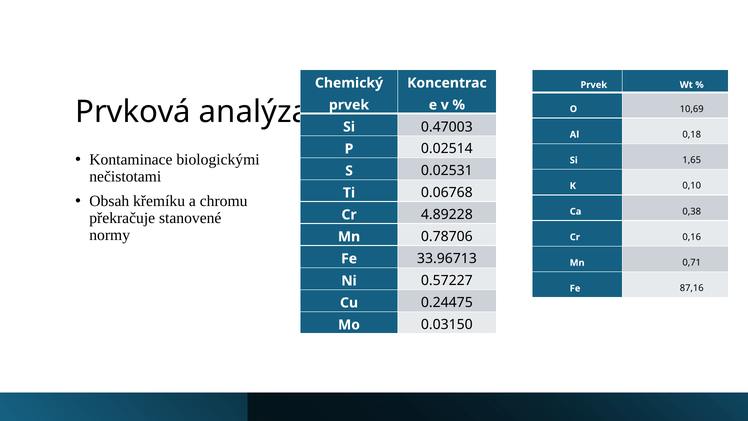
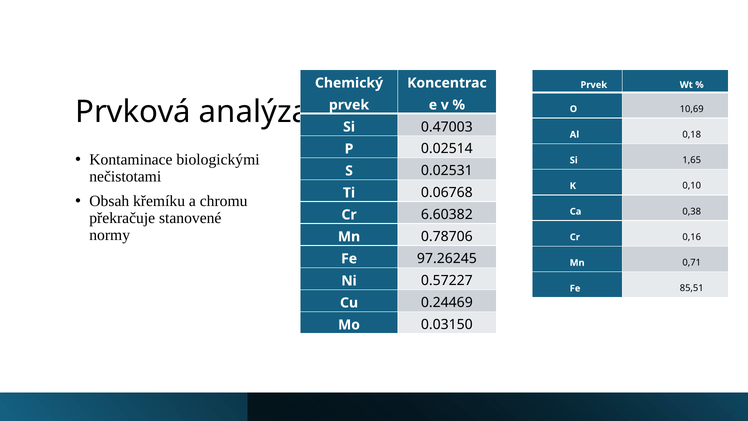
4.89228: 4.89228 -> 6.60382
33.96713: 33.96713 -> 97.26245
87,16: 87,16 -> 85,51
0.24475: 0.24475 -> 0.24469
